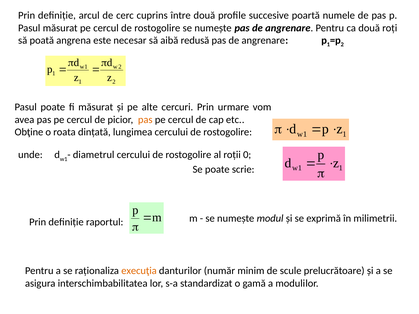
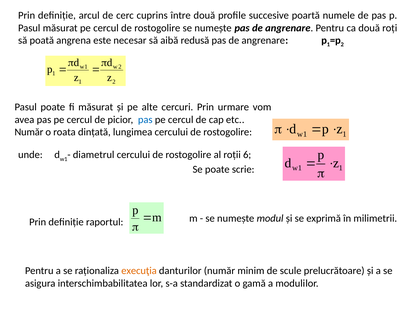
pas at (145, 120) colour: orange -> blue
Obţine at (29, 132): Obţine -> Număr
0: 0 -> 6
